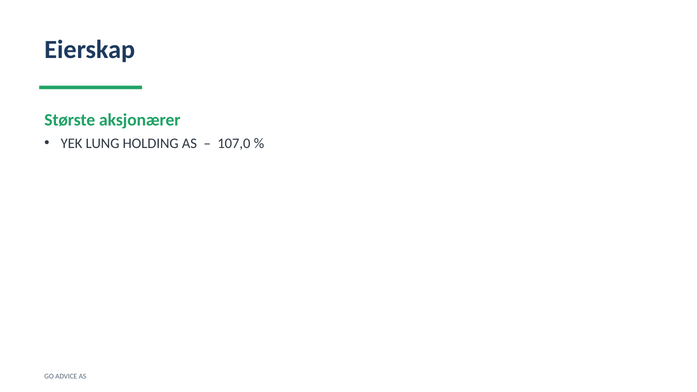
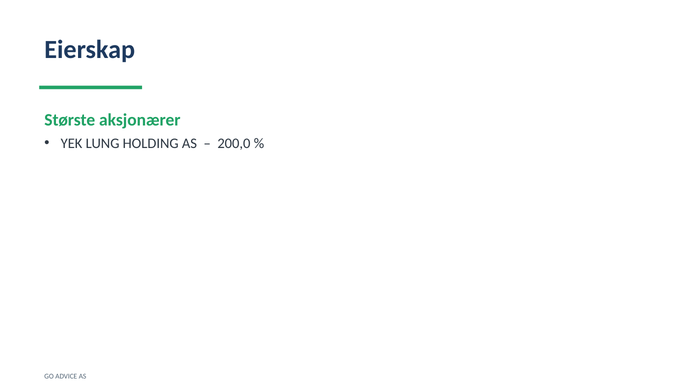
107,0: 107,0 -> 200,0
